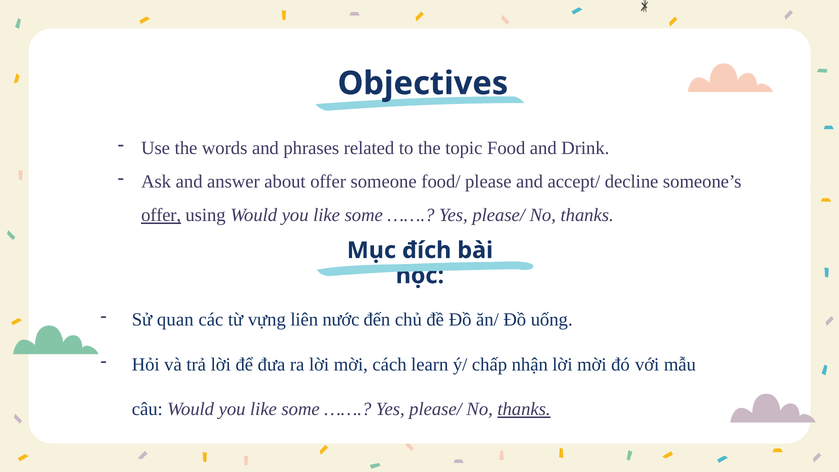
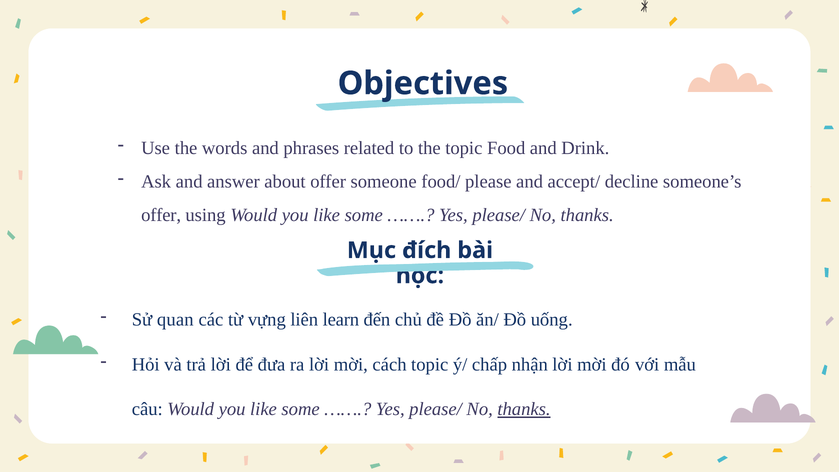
offer at (161, 215) underline: present -> none
nước: nước -> learn
cách learn: learn -> topic
